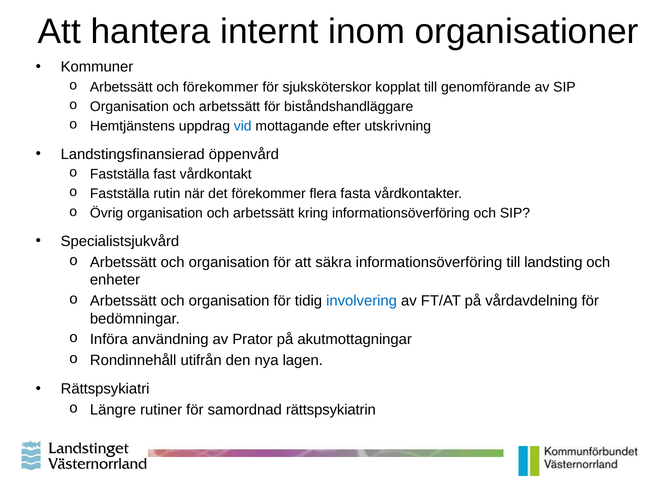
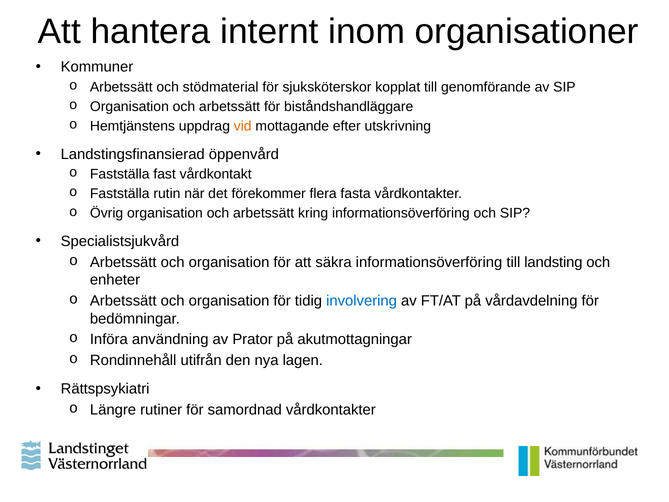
och förekommer: förekommer -> stödmaterial
vid colour: blue -> orange
samordnad rättspsykiatrin: rättspsykiatrin -> vårdkontakter
